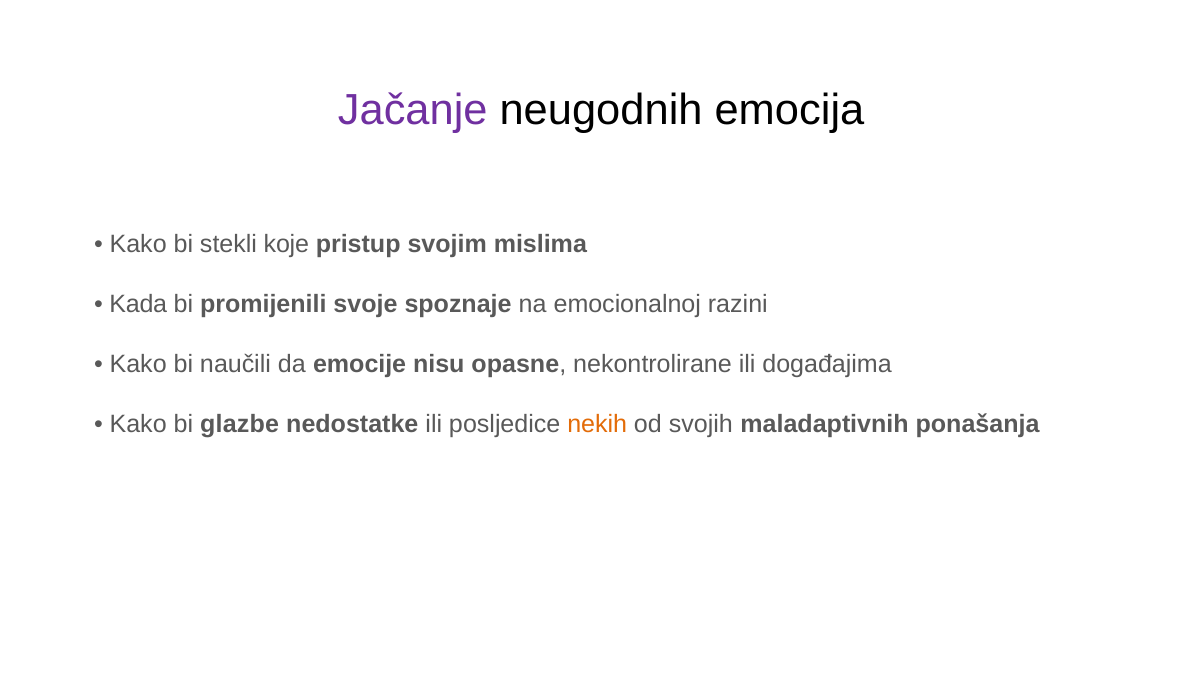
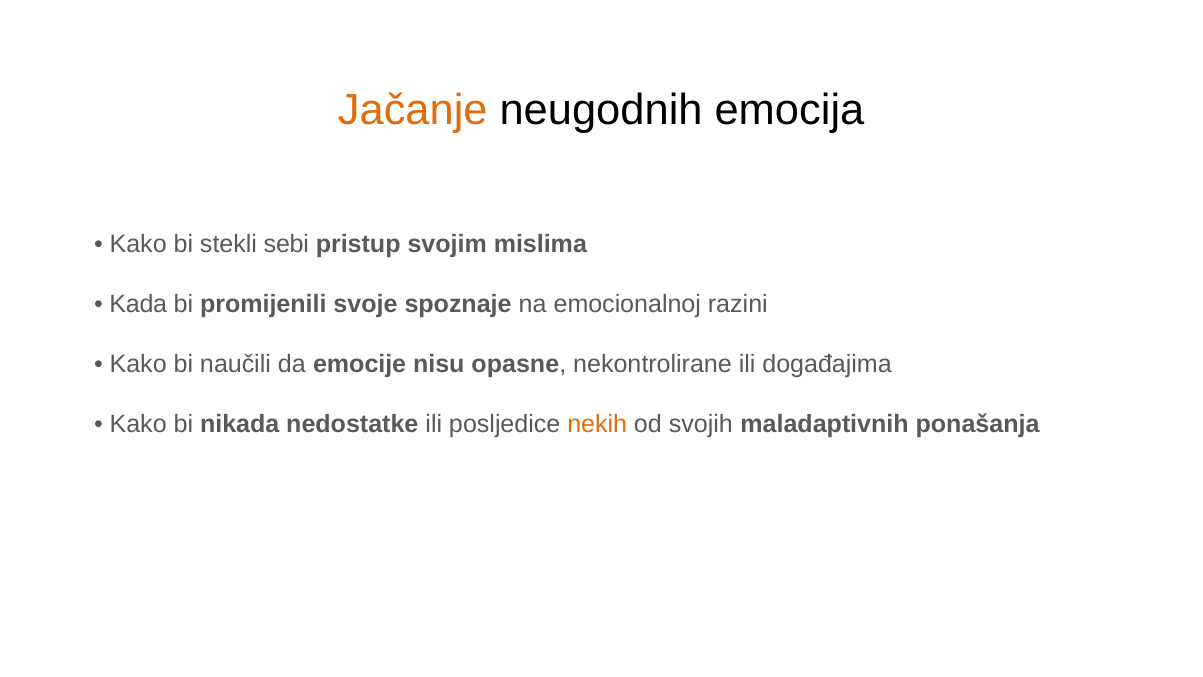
Jačanje colour: purple -> orange
koje: koje -> sebi
glazbe: glazbe -> nikada
